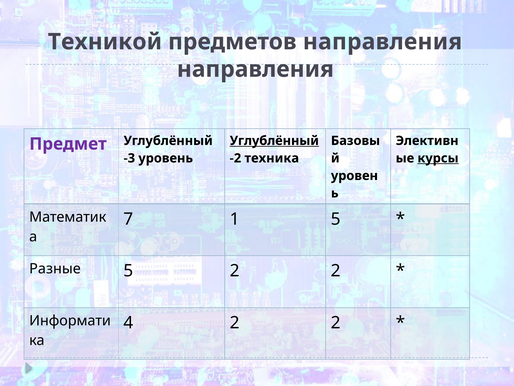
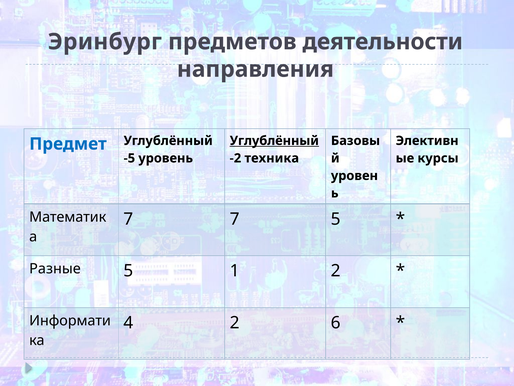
Техникой: Техникой -> Эринбург
предметов направления: направления -> деятельности
Предмет colour: purple -> blue
-3: -3 -> -5
курсы underline: present -> none
7 1: 1 -> 7
5 2: 2 -> 1
4 2 2: 2 -> 6
